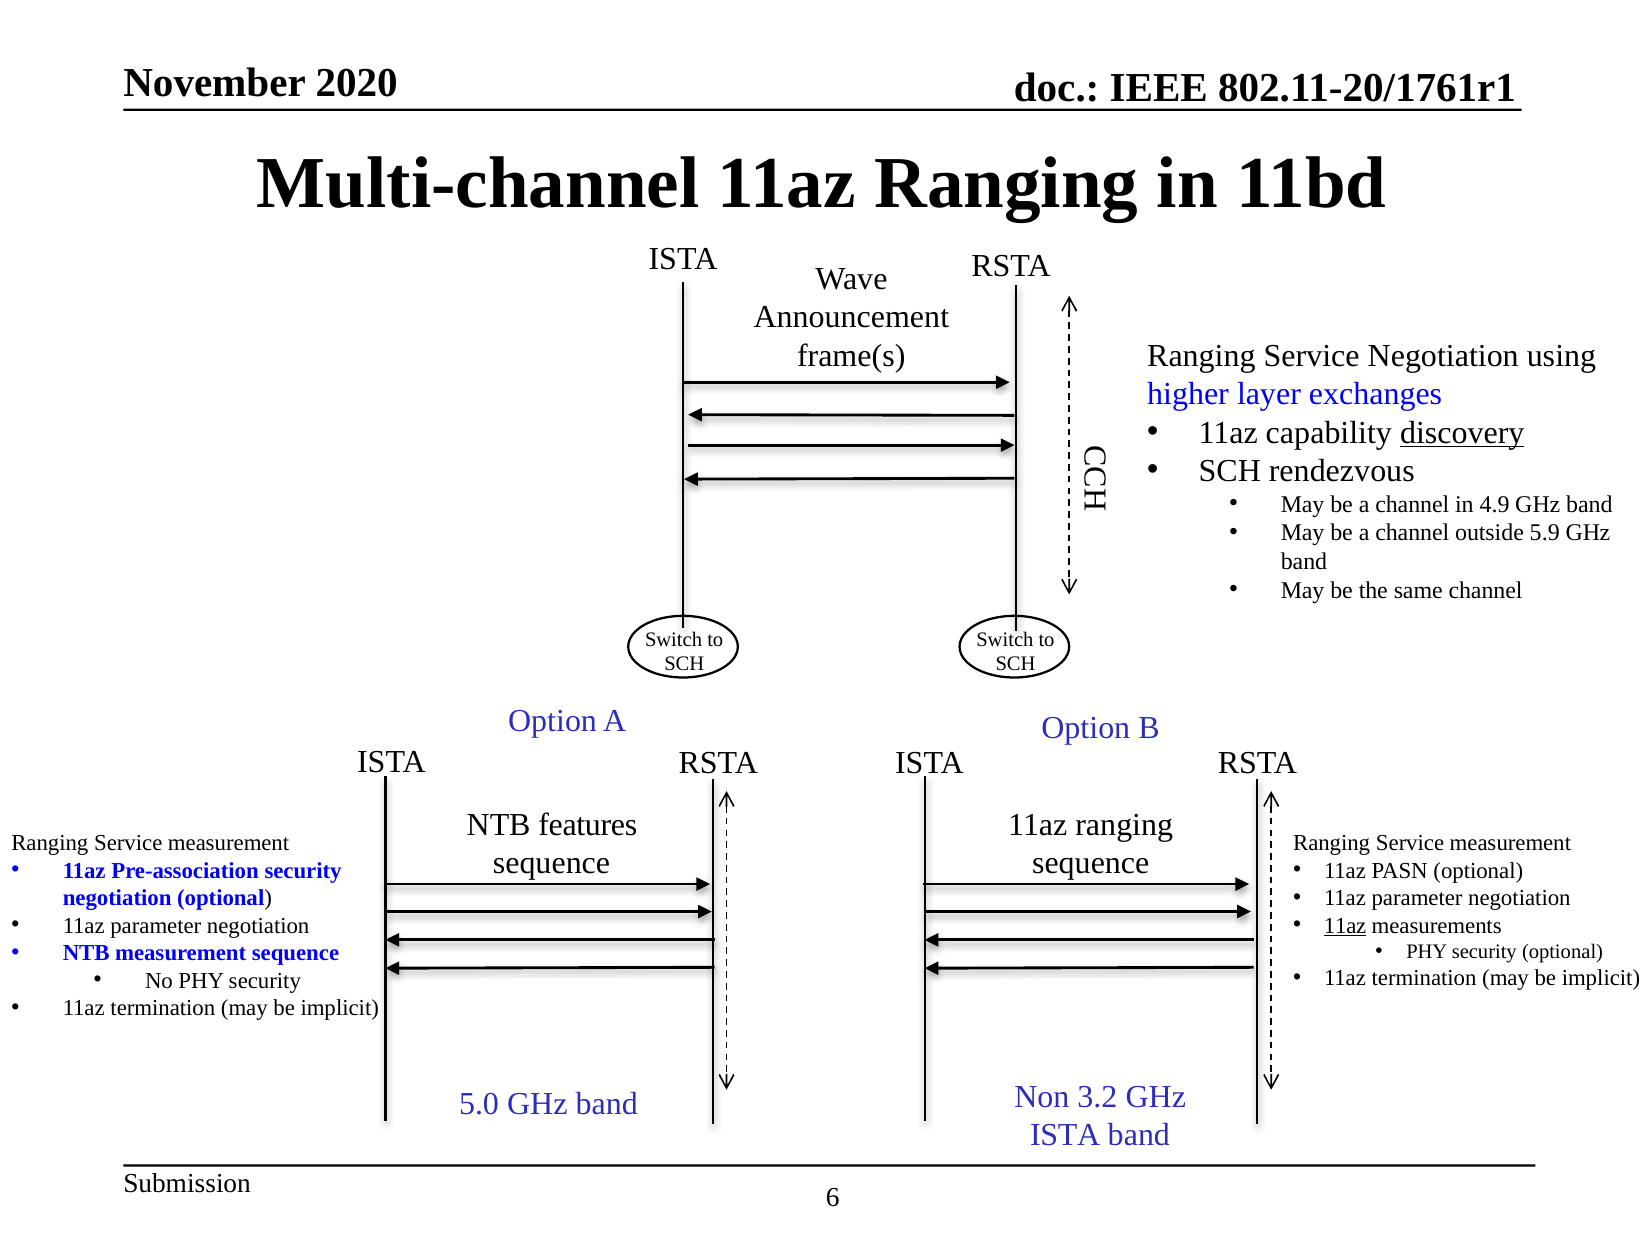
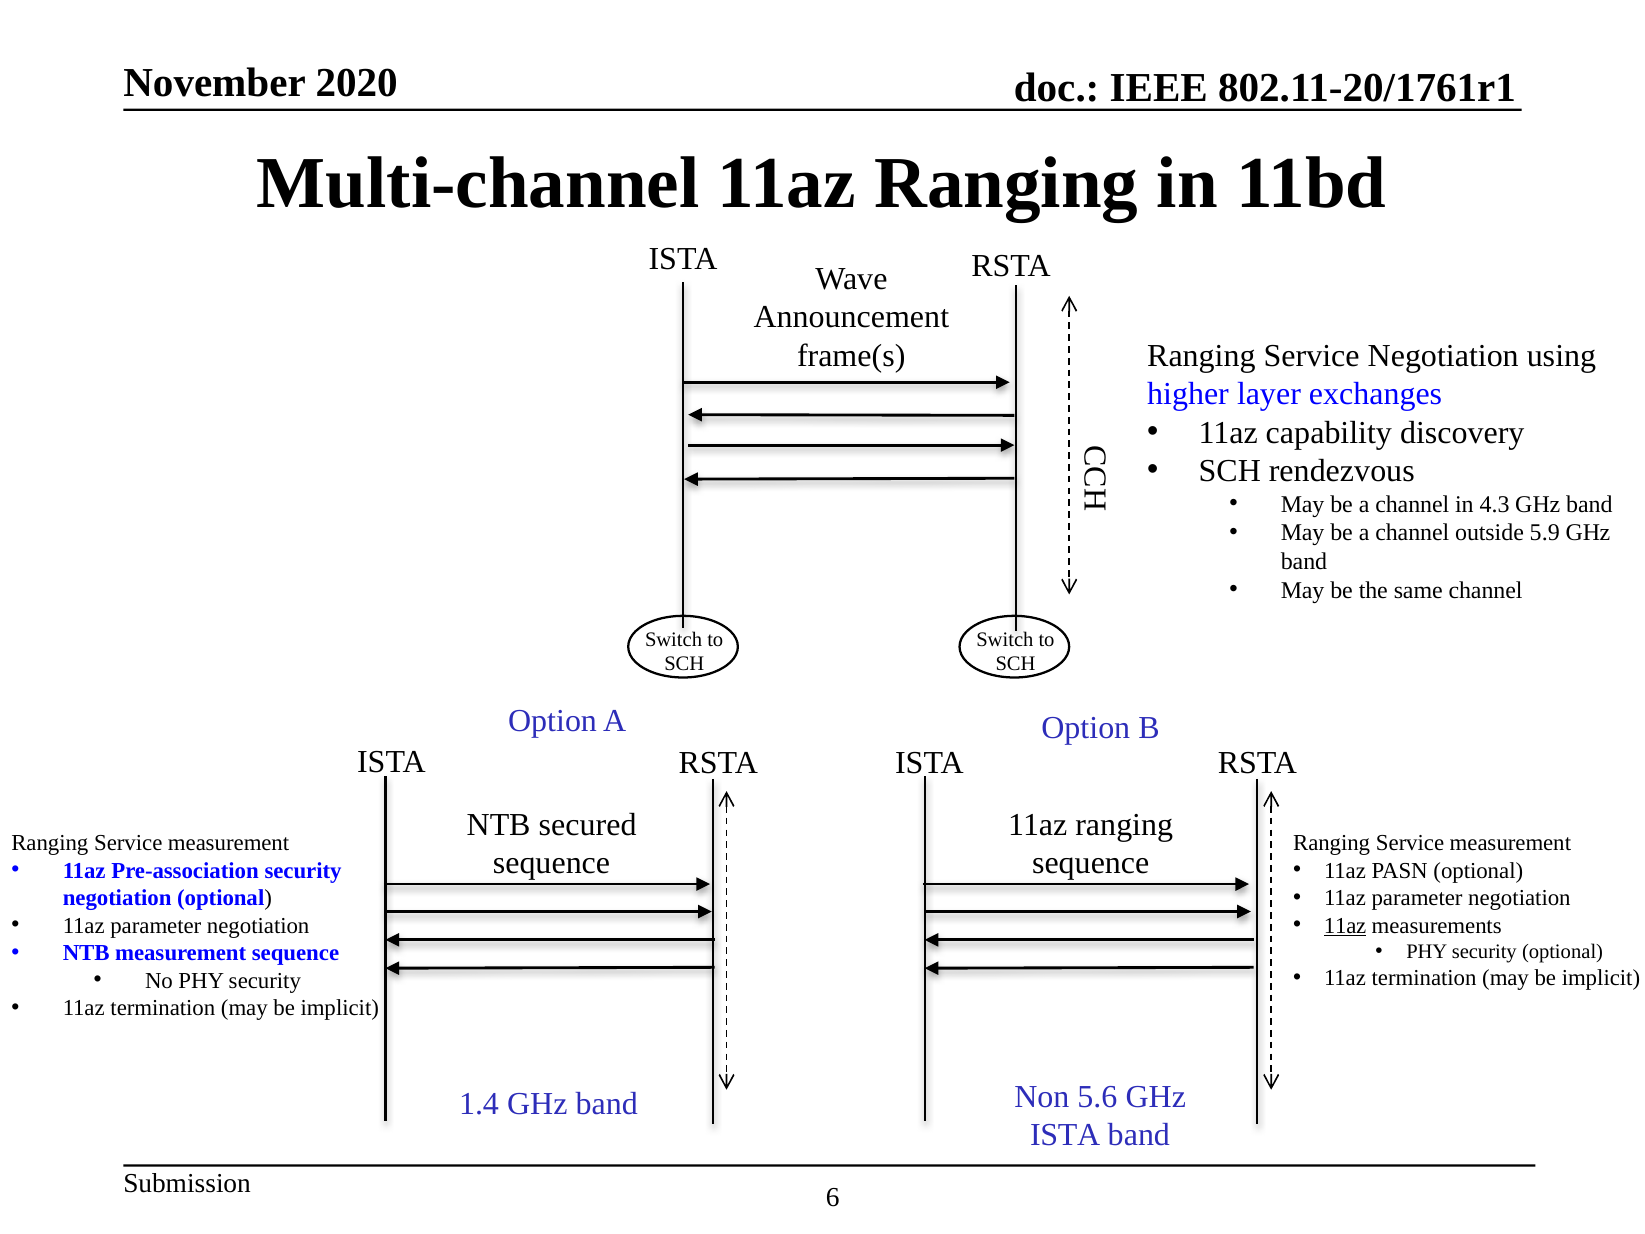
discovery underline: present -> none
4.9: 4.9 -> 4.3
features: features -> secured
3.2: 3.2 -> 5.6
5.0: 5.0 -> 1.4
